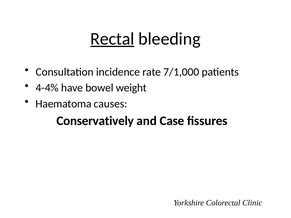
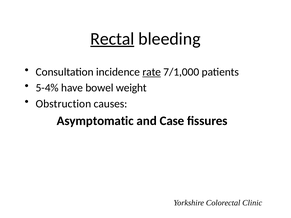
rate underline: none -> present
4-4%: 4-4% -> 5-4%
Haematoma: Haematoma -> Obstruction
Conservatively: Conservatively -> Asymptomatic
